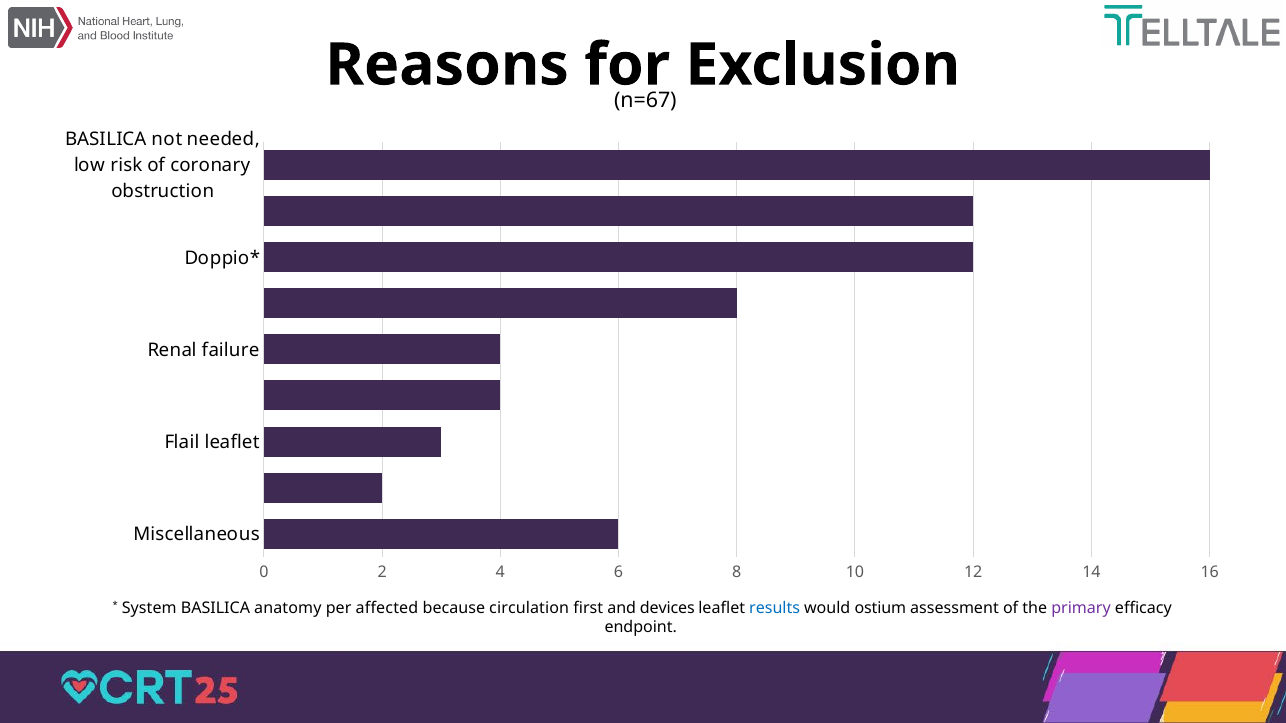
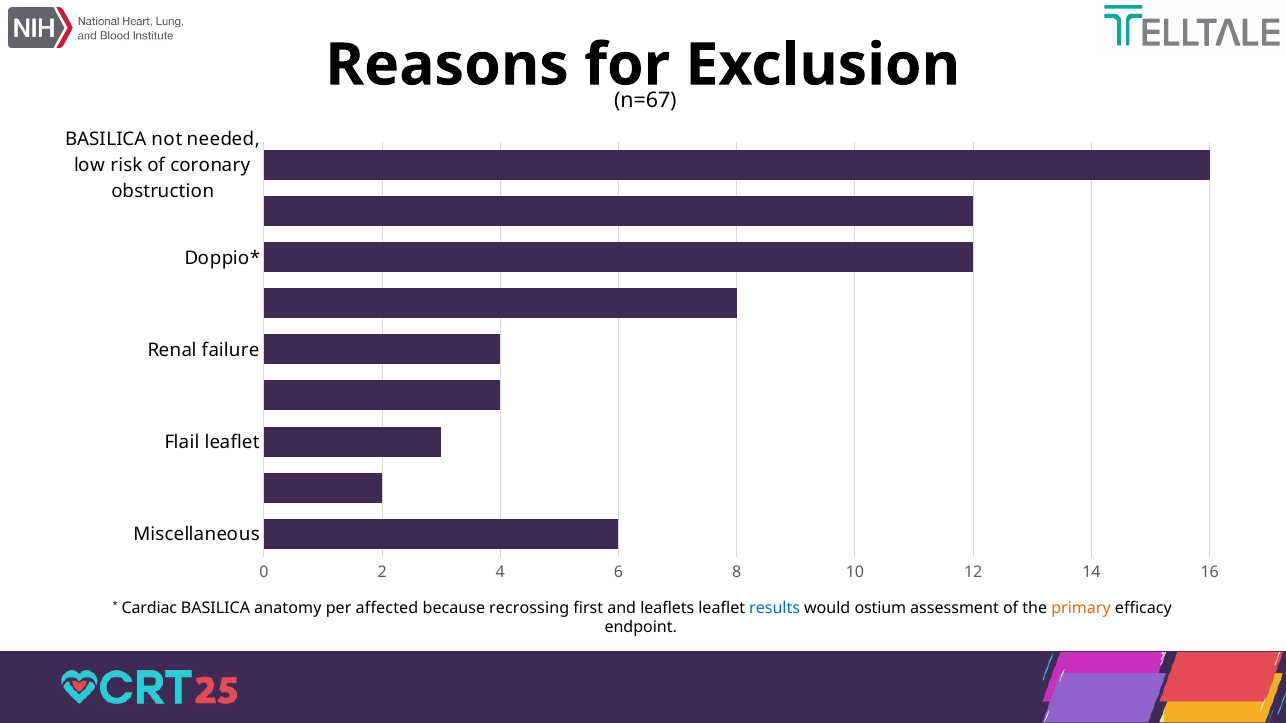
System: System -> Cardiac
circulation: circulation -> recrossing
devices: devices -> leaflets
primary colour: purple -> orange
